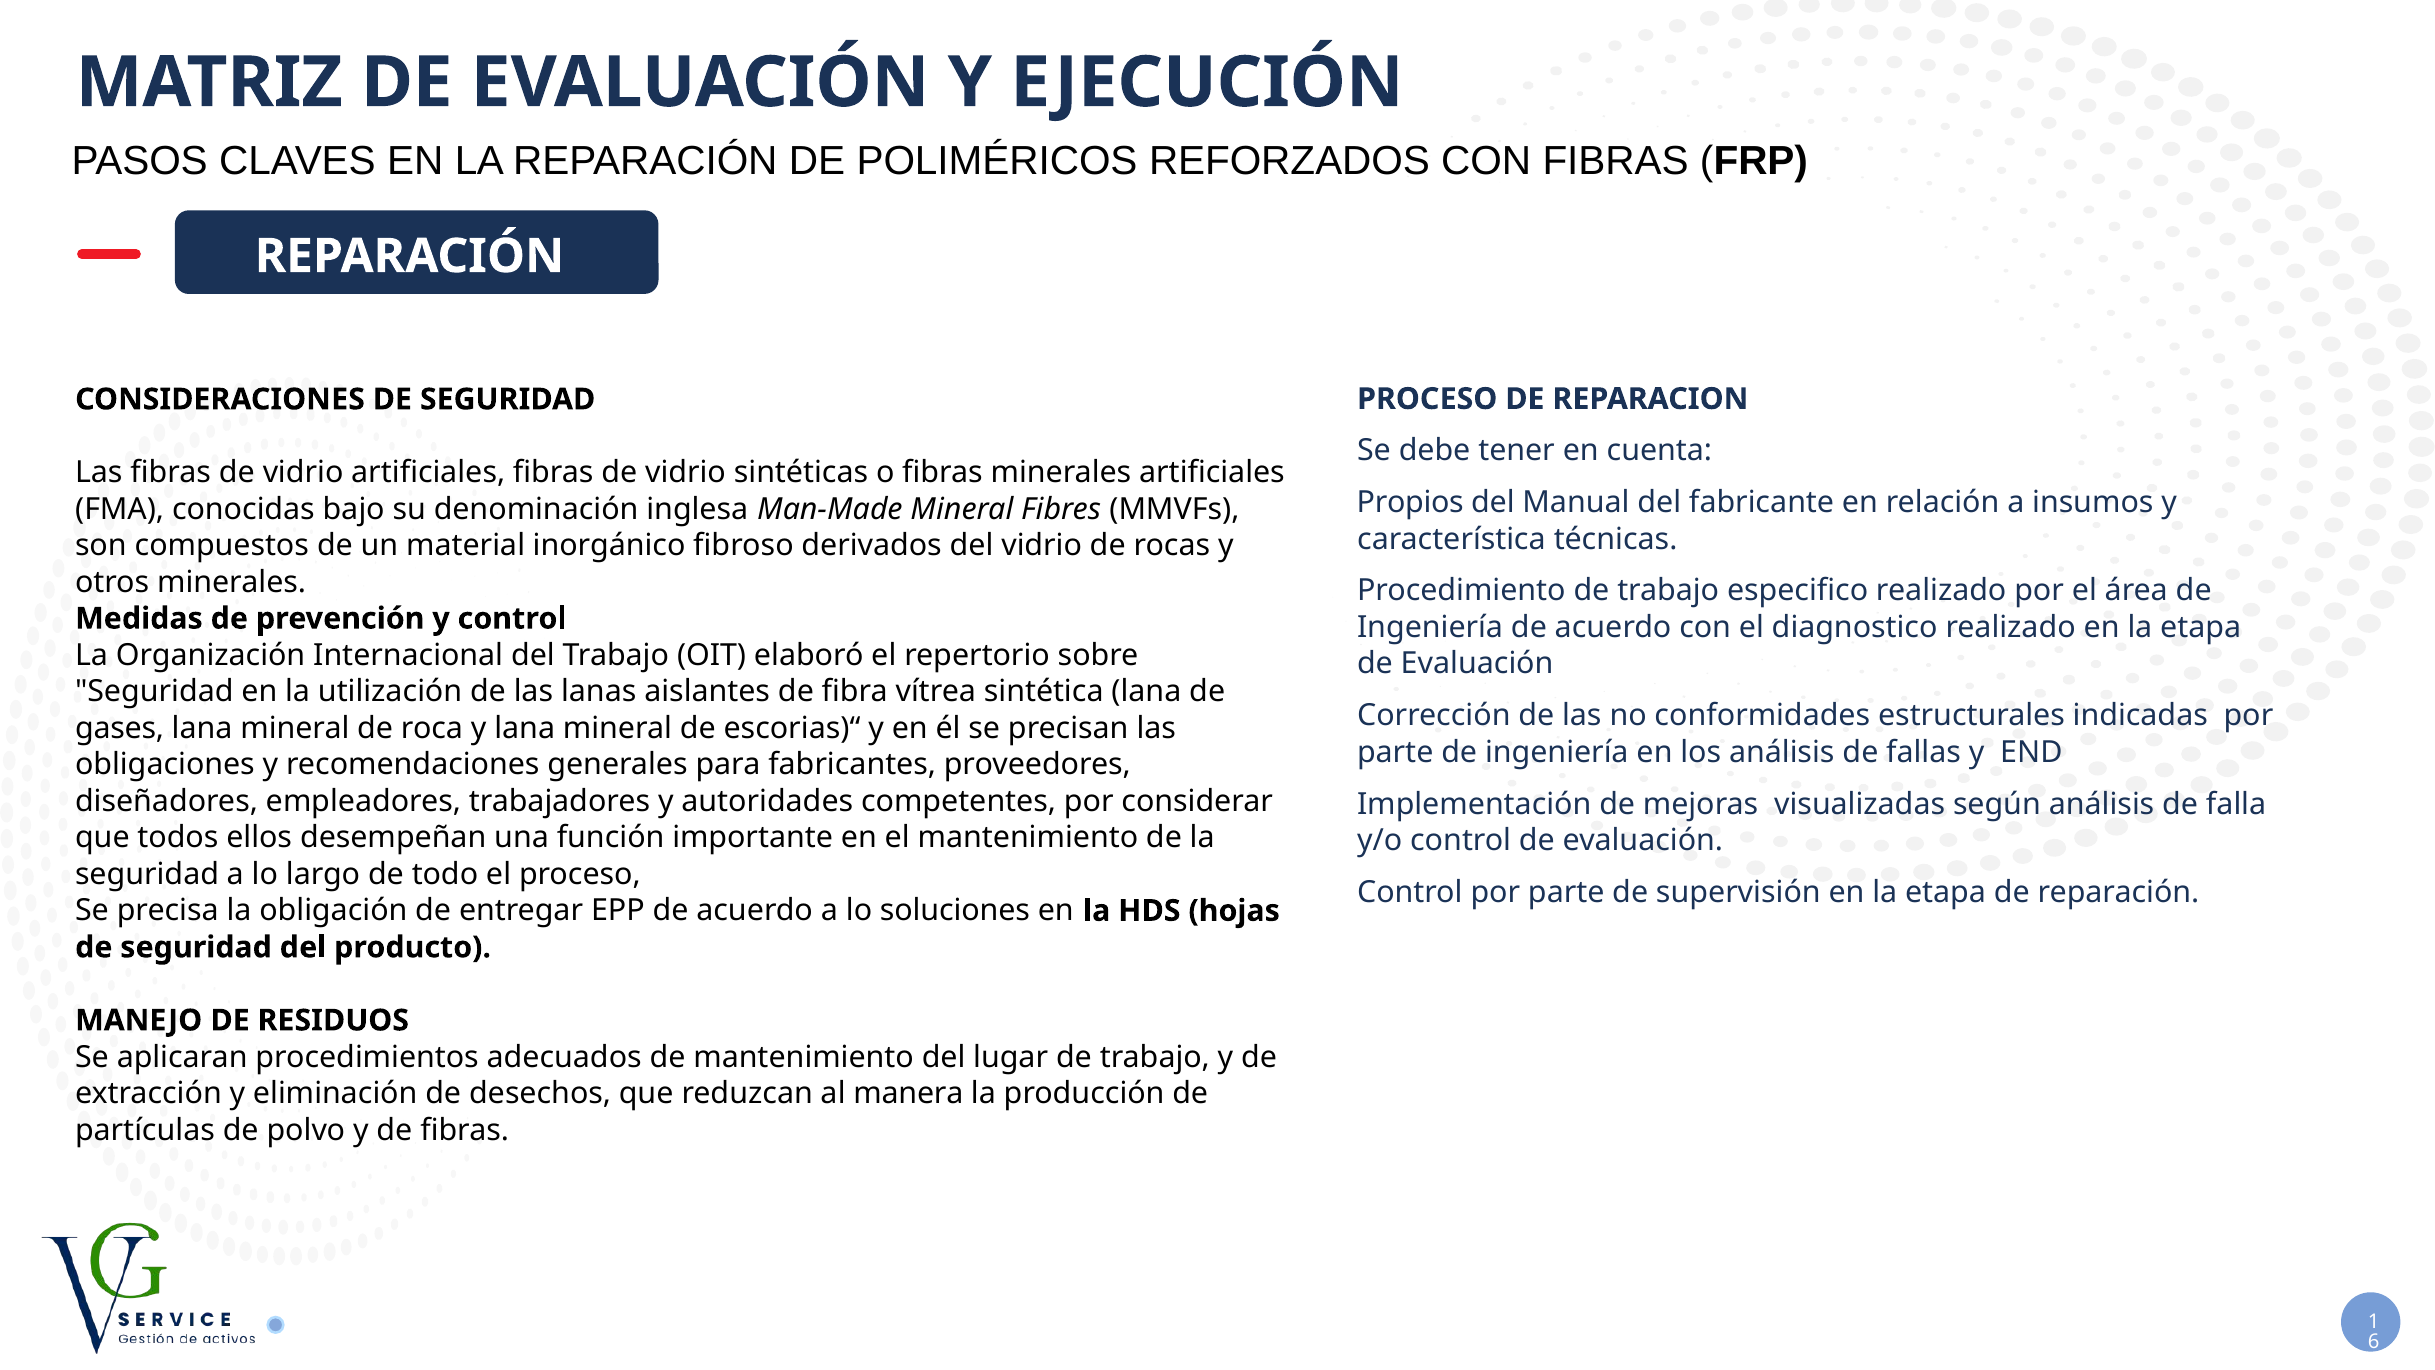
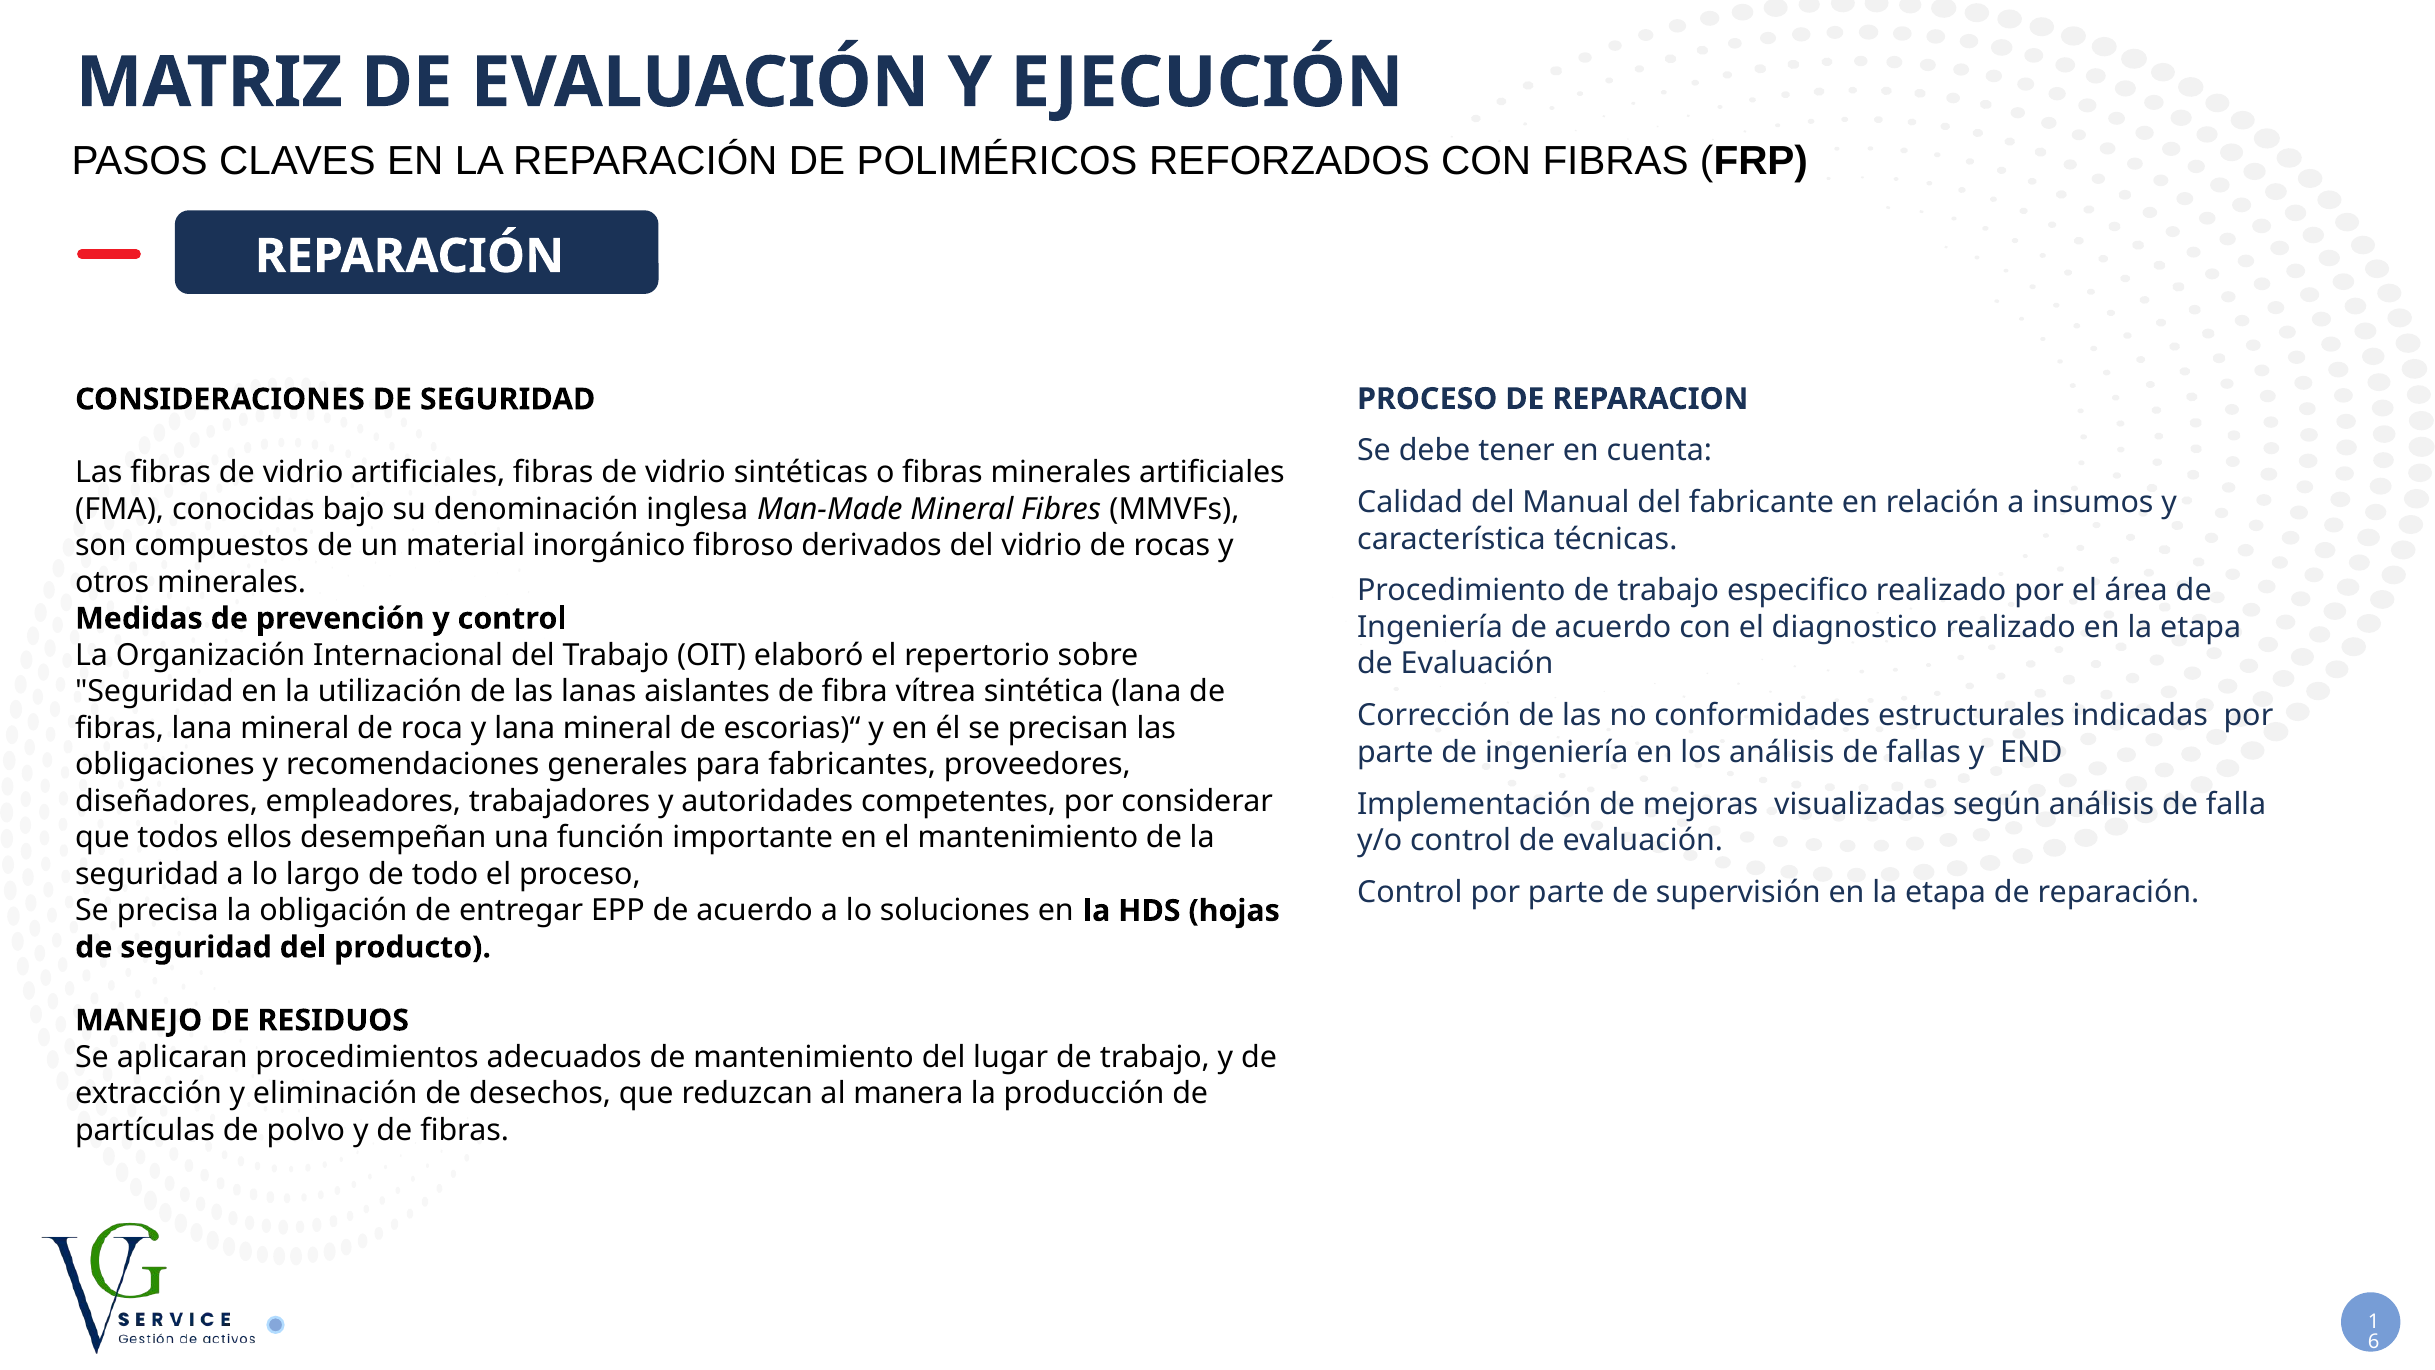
Propios: Propios -> Calidad
gases at (120, 728): gases -> fibras
